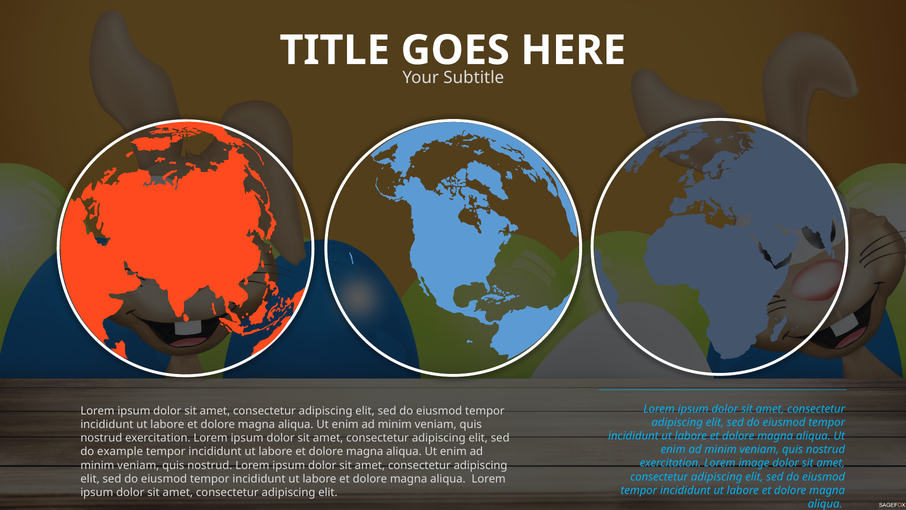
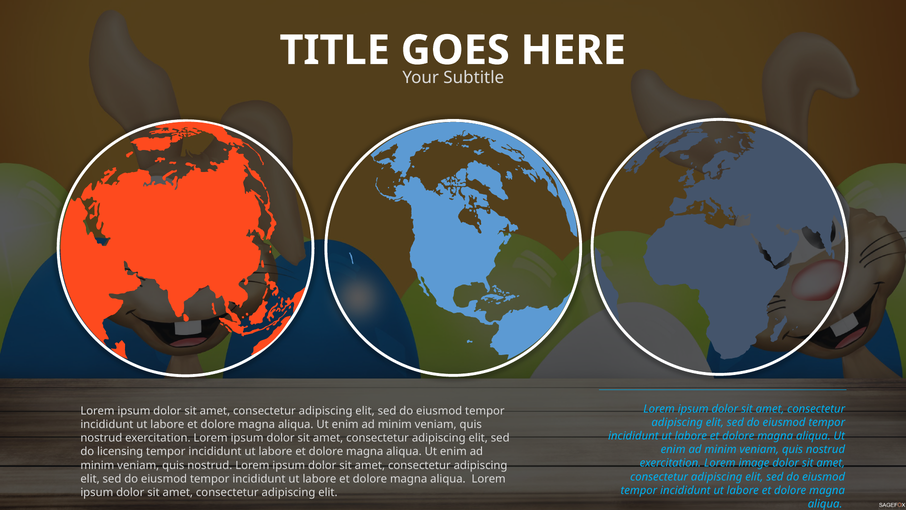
example: example -> licensing
